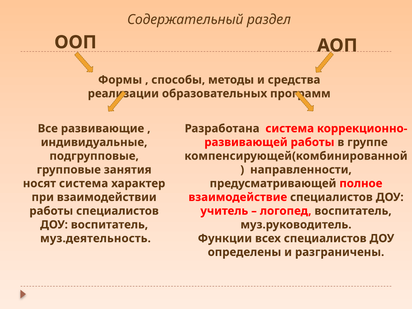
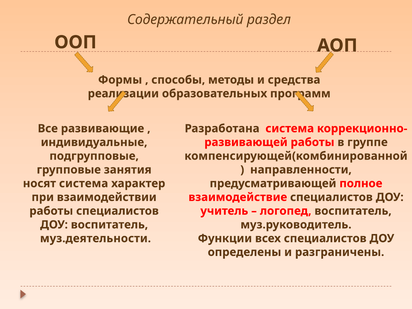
муз.деятельность: муз.деятельность -> муз.деятельности
